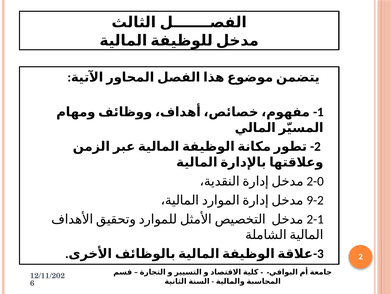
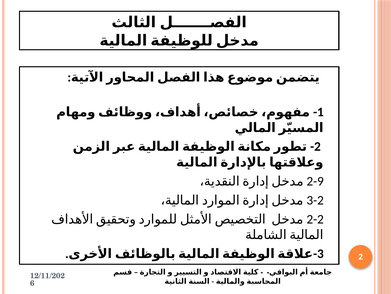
2-0: 2-0 -> 2-9
9-2: 9-2 -> 3-2
2-1: 2-1 -> 2-2
